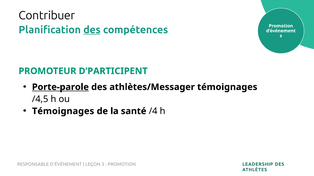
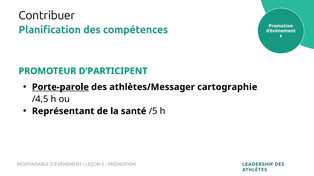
des at (92, 30) underline: present -> none
athlètes/Messager témoignages: témoignages -> cartographie
Témoignages at (63, 111): Témoignages -> Représentant
/4: /4 -> /5
